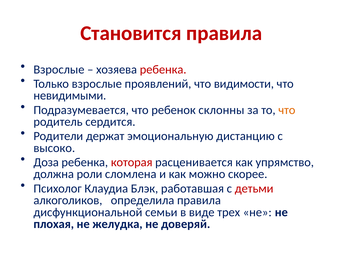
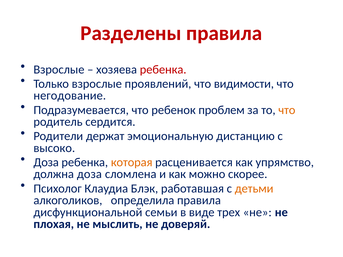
Становится: Становится -> Разделены
невидимыми: невидимыми -> негодование
склонны: склонны -> проблем
которая colour: red -> orange
должна роли: роли -> доза
детьми colour: red -> orange
желудка: желудка -> мыслить
